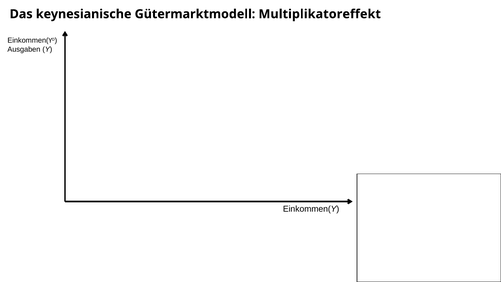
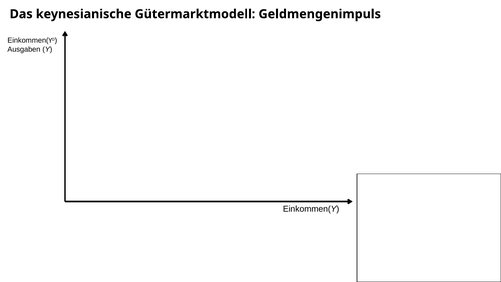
Multiplikatoreffekt: Multiplikatoreffekt -> Geldmengenimpuls
